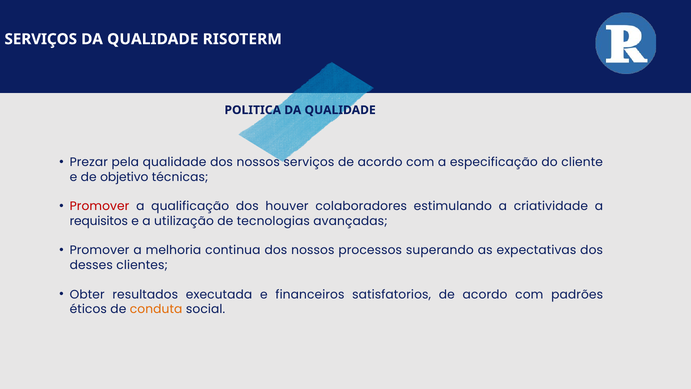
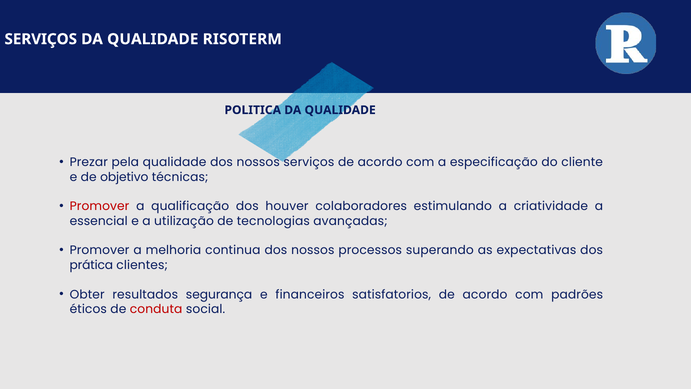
requisitos: requisitos -> essencial
desses: desses -> prática
executada: executada -> segurança
conduta colour: orange -> red
